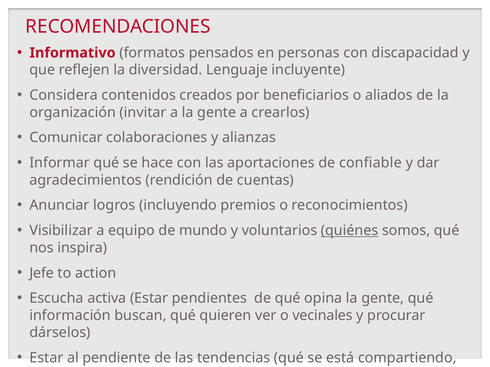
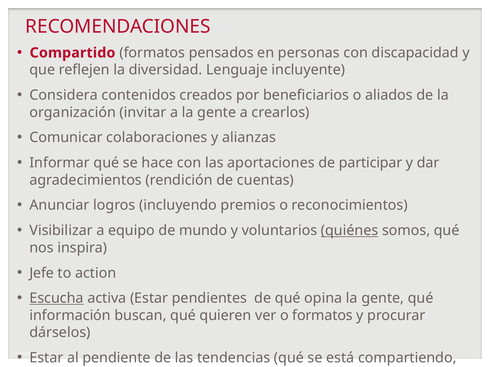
Informativo: Informativo -> Compartido
confiable: confiable -> participar
Escucha underline: none -> present
o vecinales: vecinales -> formatos
